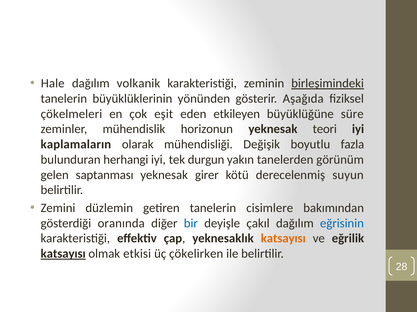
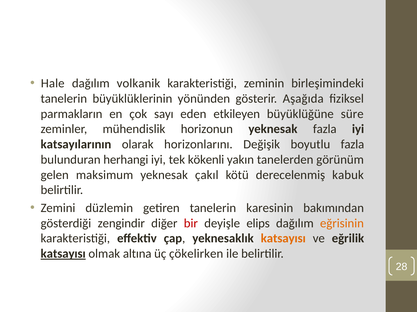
birleşimindeki underline: present -> none
çökelmeleri: çökelmeleri -> parmakların
eşit: eşit -> sayı
yeknesak teori: teori -> fazla
kaplamaların: kaplamaların -> katsayılarının
mühendisliği: mühendisliği -> horizonlarını
durgun: durgun -> kökenli
saptanması: saptanması -> maksimum
girer: girer -> çakıl
suyun: suyun -> kabuk
cisimlere: cisimlere -> karesinin
oranında: oranında -> zengindir
bir colour: blue -> red
çakıl: çakıl -> elips
eğrisinin colour: blue -> orange
etkisi: etkisi -> altına
